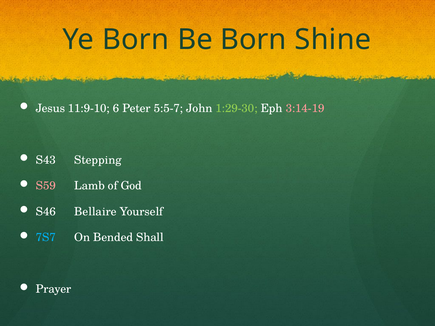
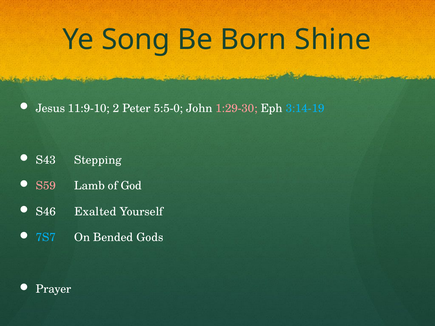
Ye Born: Born -> Song
6: 6 -> 2
5:5-7: 5:5-7 -> 5:5-0
1:29-30 colour: light green -> pink
3:14-19 colour: pink -> light blue
Bellaire: Bellaire -> Exalted
Shall: Shall -> Gods
